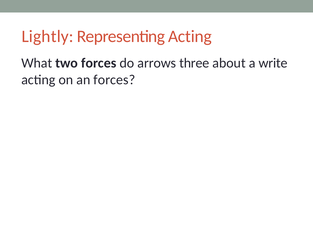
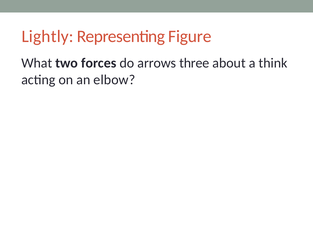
Representing Acting: Acting -> Figure
write: write -> think
an forces: forces -> elbow
